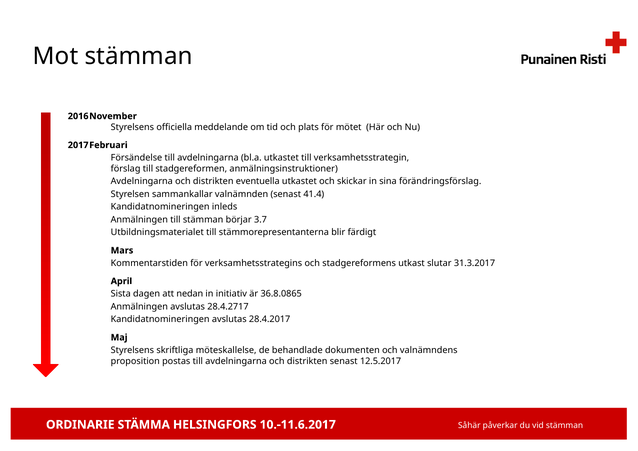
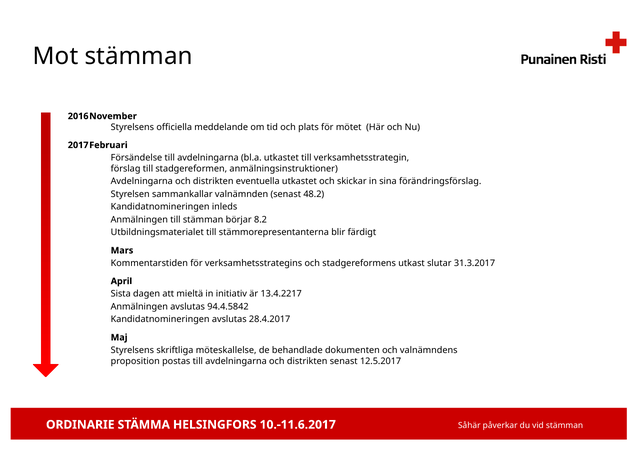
41.4: 41.4 -> 48.2
3.7: 3.7 -> 8.2
nedan: nedan -> mieltä
36.8.0865: 36.8.0865 -> 13.4.2217
28.4.2717: 28.4.2717 -> 94.4.5842
